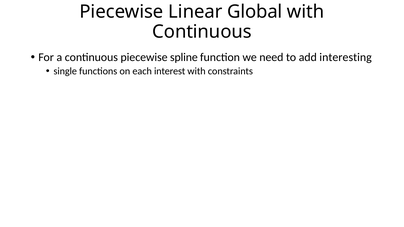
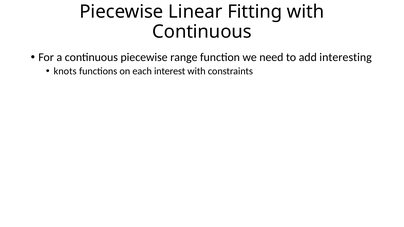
Global: Global -> Fitting
spline: spline -> range
single: single -> knots
